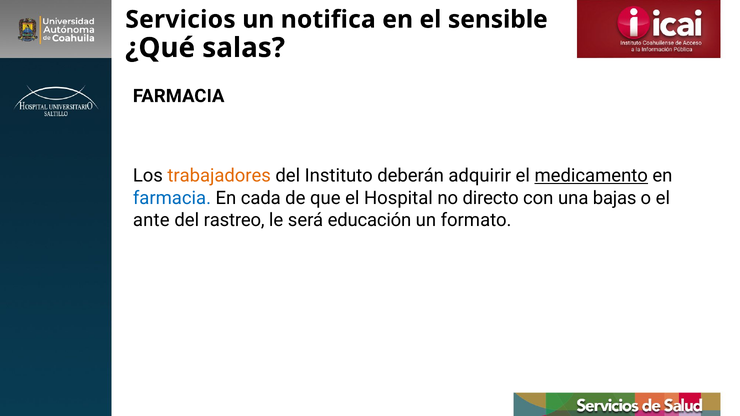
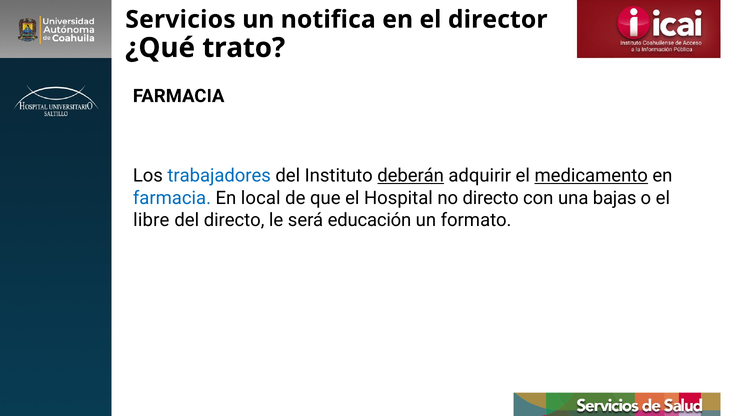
sensible: sensible -> director
salas: salas -> trato
trabajadores colour: orange -> blue
deberán underline: none -> present
cada: cada -> local
ante: ante -> libre
del rastreo: rastreo -> directo
